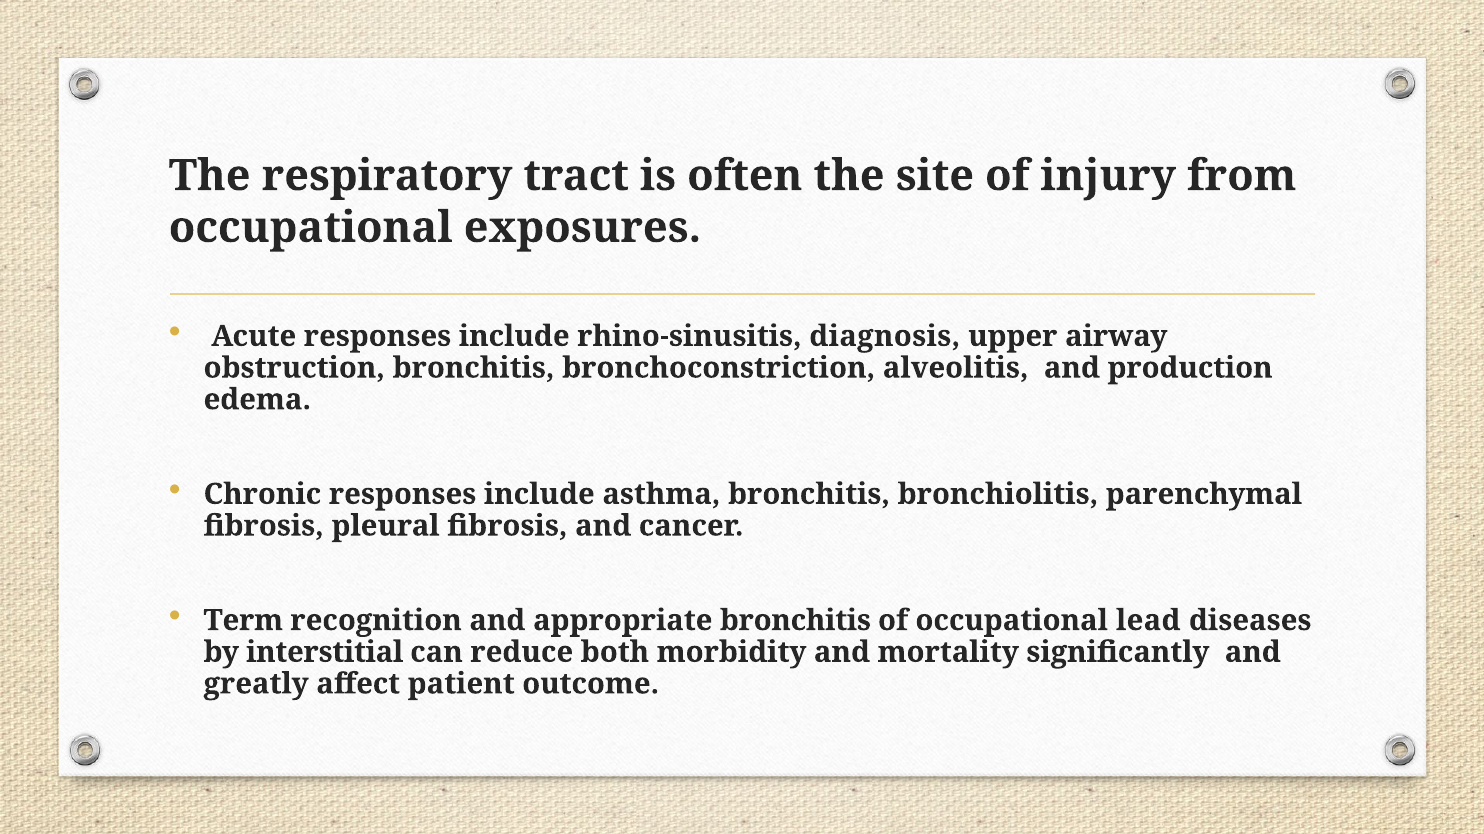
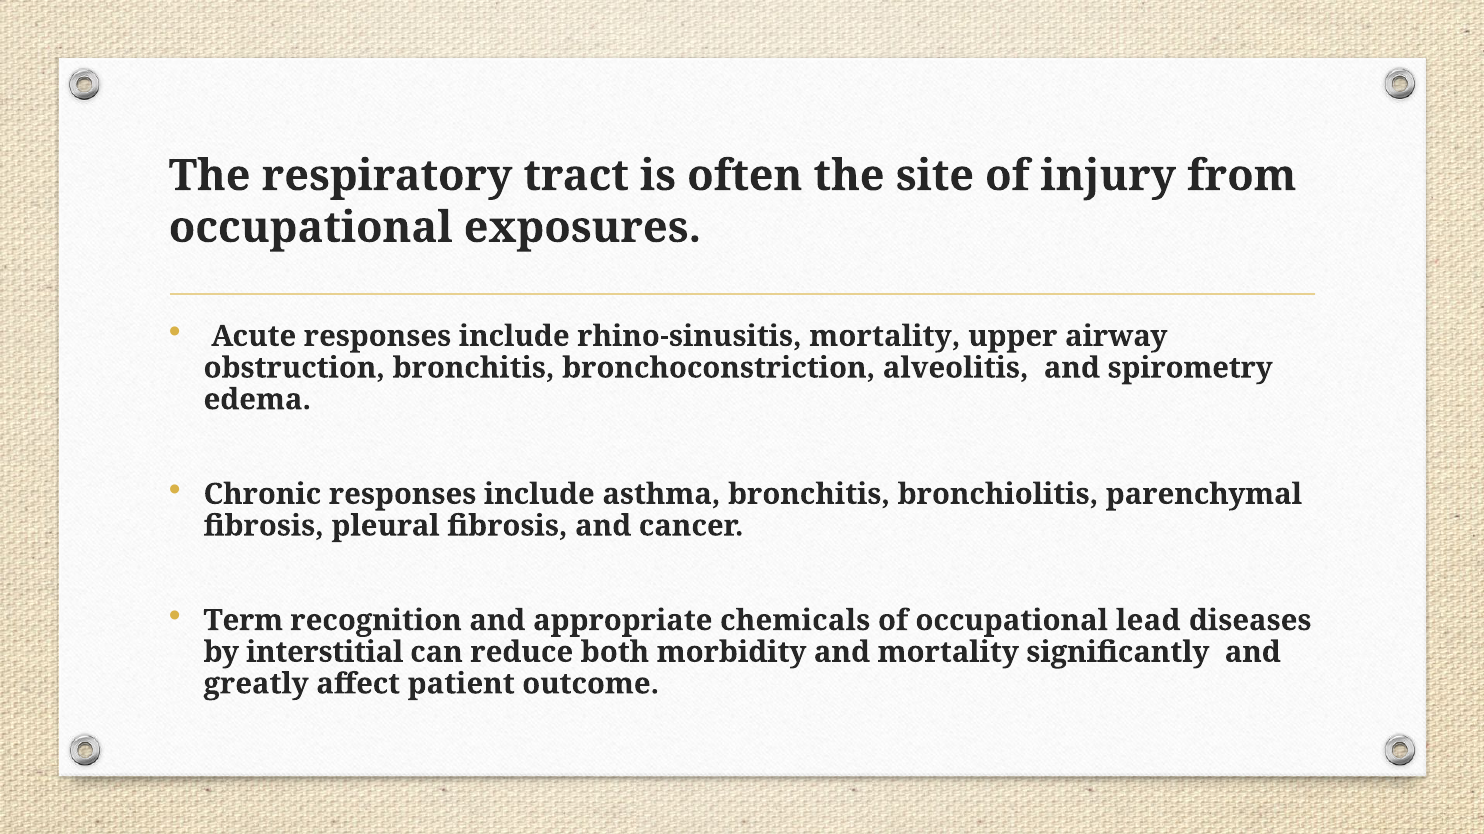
rhino-sinusitis diagnosis: diagnosis -> mortality
production: production -> spirometry
appropriate bronchitis: bronchitis -> chemicals
